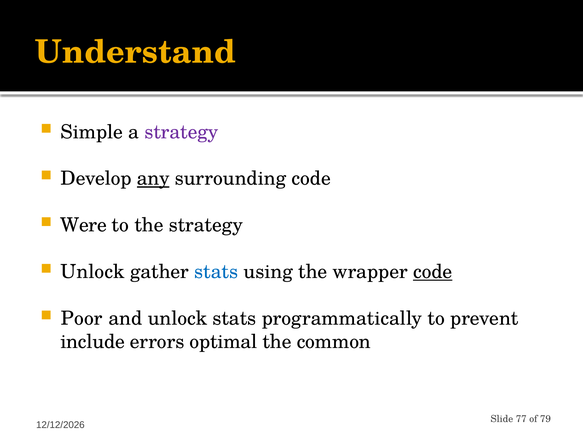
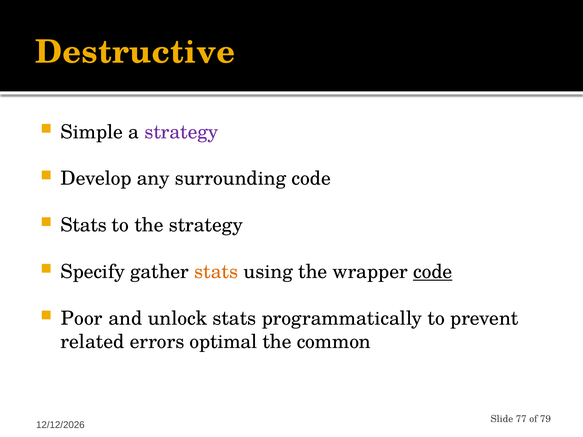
Understand: Understand -> Destructive
any underline: present -> none
Were at (84, 225): Were -> Stats
Unlock at (93, 272): Unlock -> Specify
stats at (216, 272) colour: blue -> orange
include: include -> related
